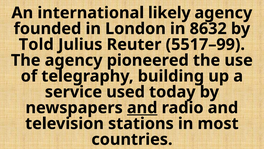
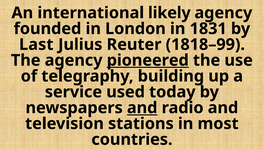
8632: 8632 -> 1831
Told: Told -> Last
5517–99: 5517–99 -> 1818–99
pioneered underline: none -> present
